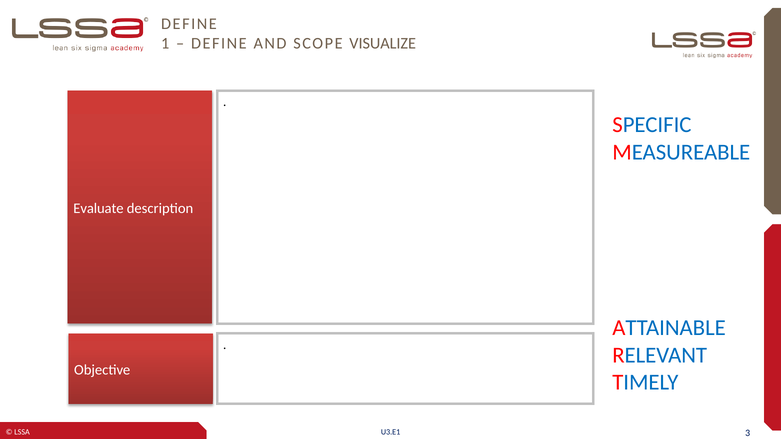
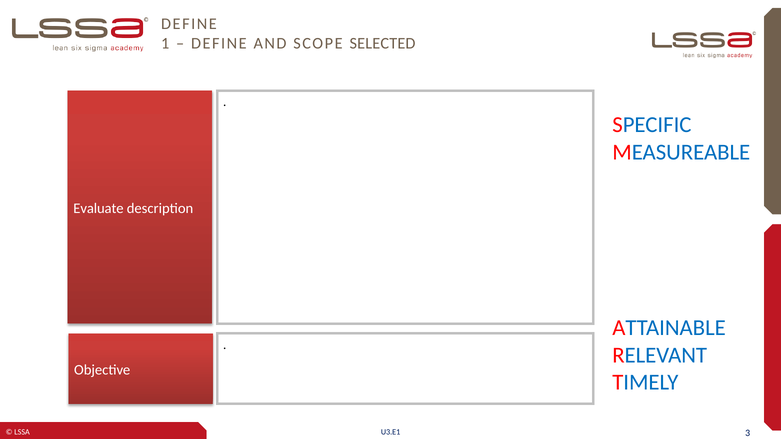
VISUALIZE: VISUALIZE -> SELECTED
